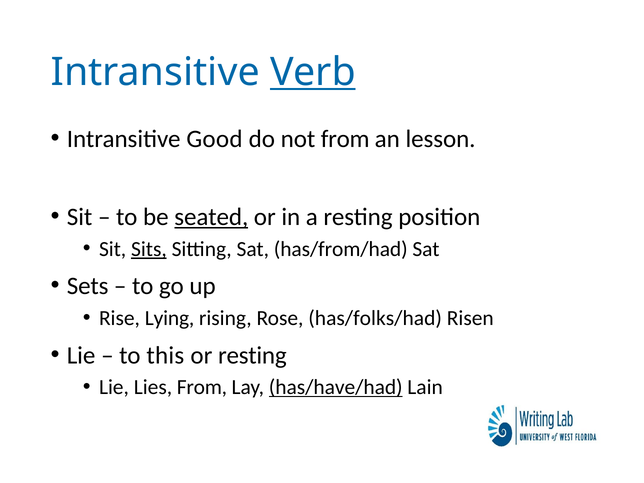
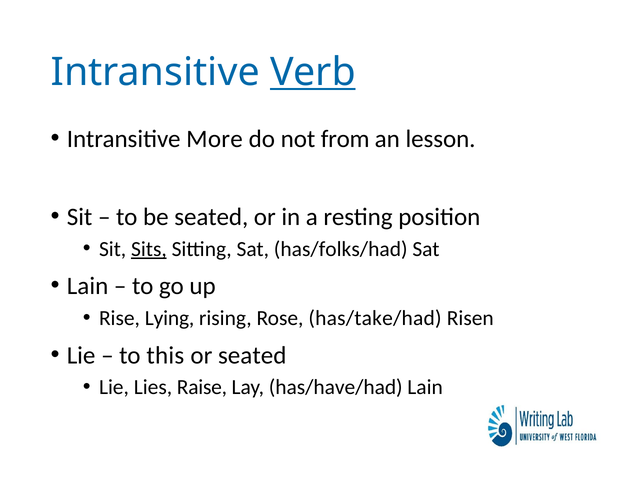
Good: Good -> More
seated at (211, 217) underline: present -> none
has/from/had: has/from/had -> has/folks/had
Sets at (88, 286): Sets -> Lain
has/folks/had: has/folks/had -> has/take/had
or resting: resting -> seated
Lies From: From -> Raise
has/have/had underline: present -> none
